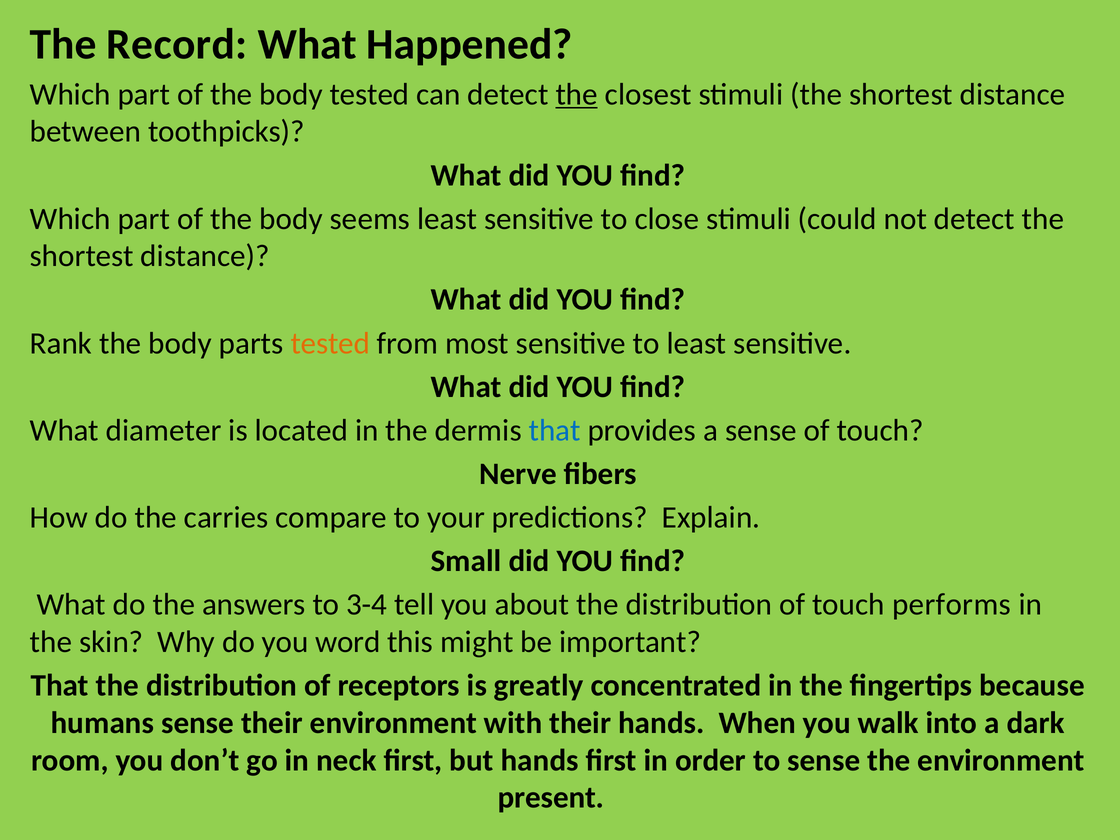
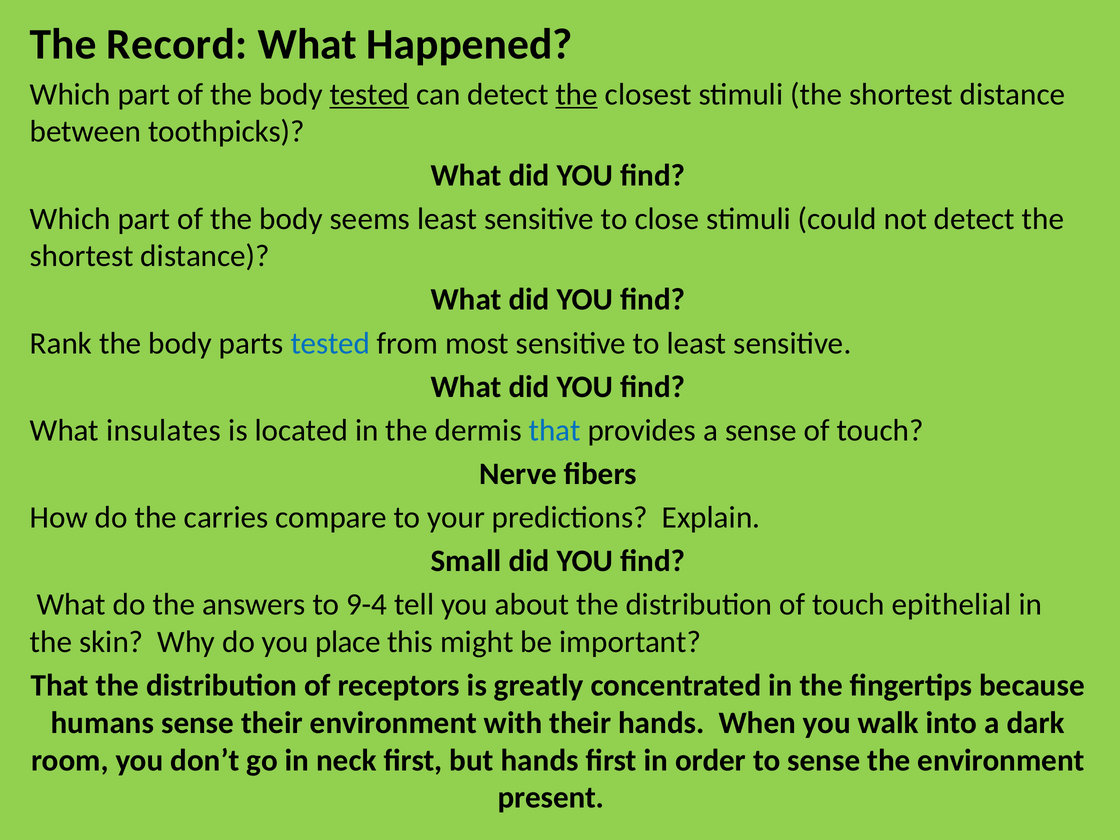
tested at (370, 94) underline: none -> present
tested at (330, 343) colour: orange -> blue
diameter: diameter -> insulates
3-4: 3-4 -> 9-4
performs: performs -> epithelial
word: word -> place
